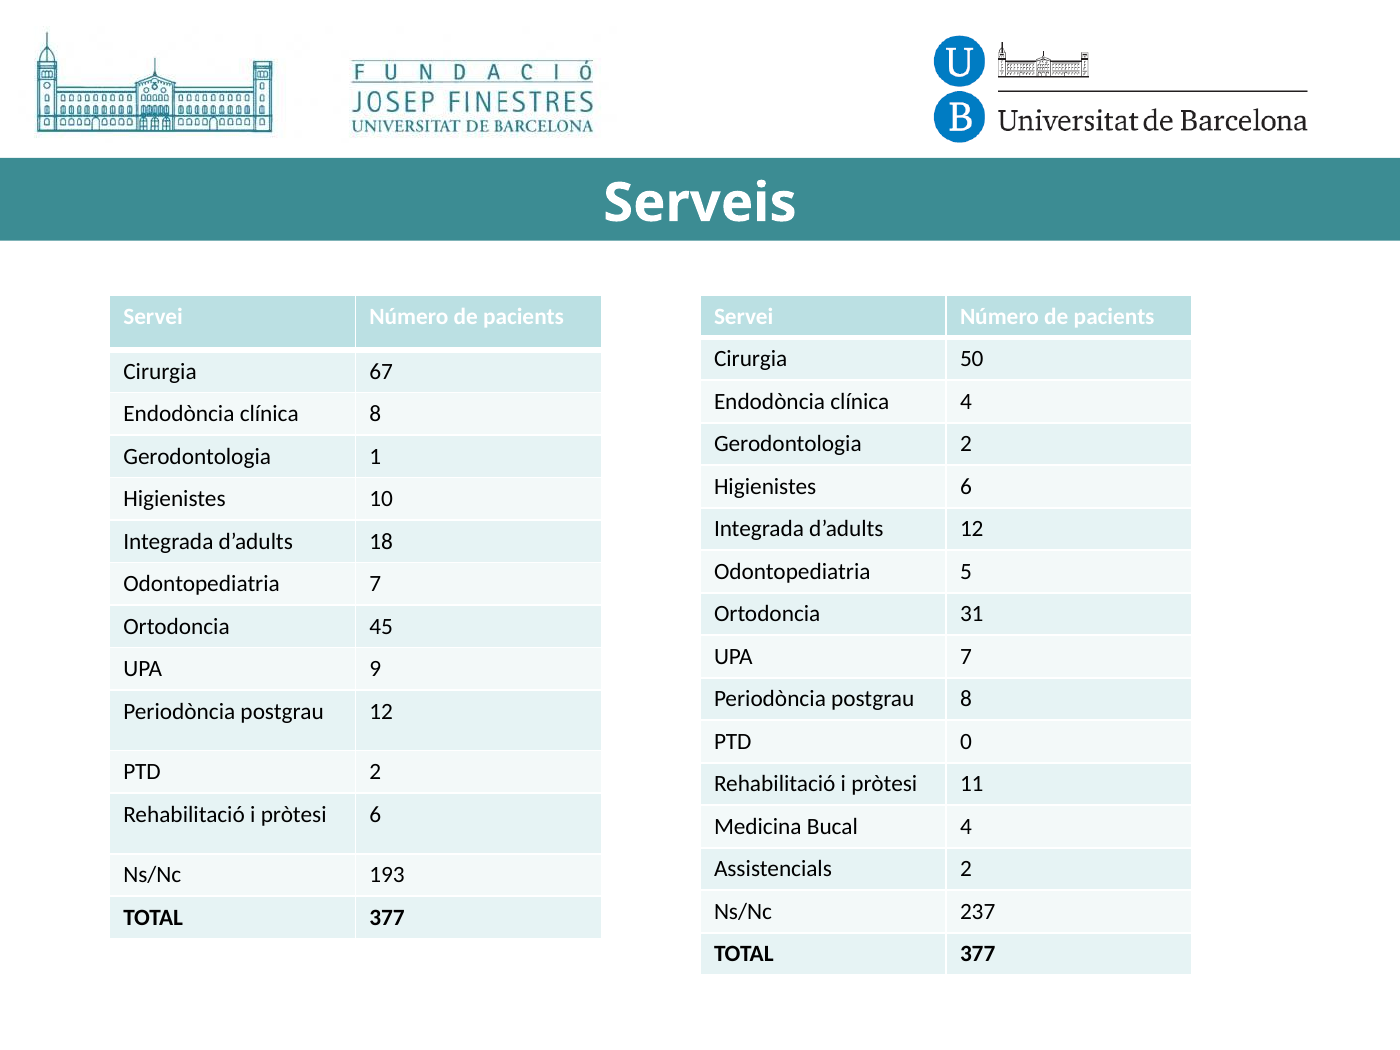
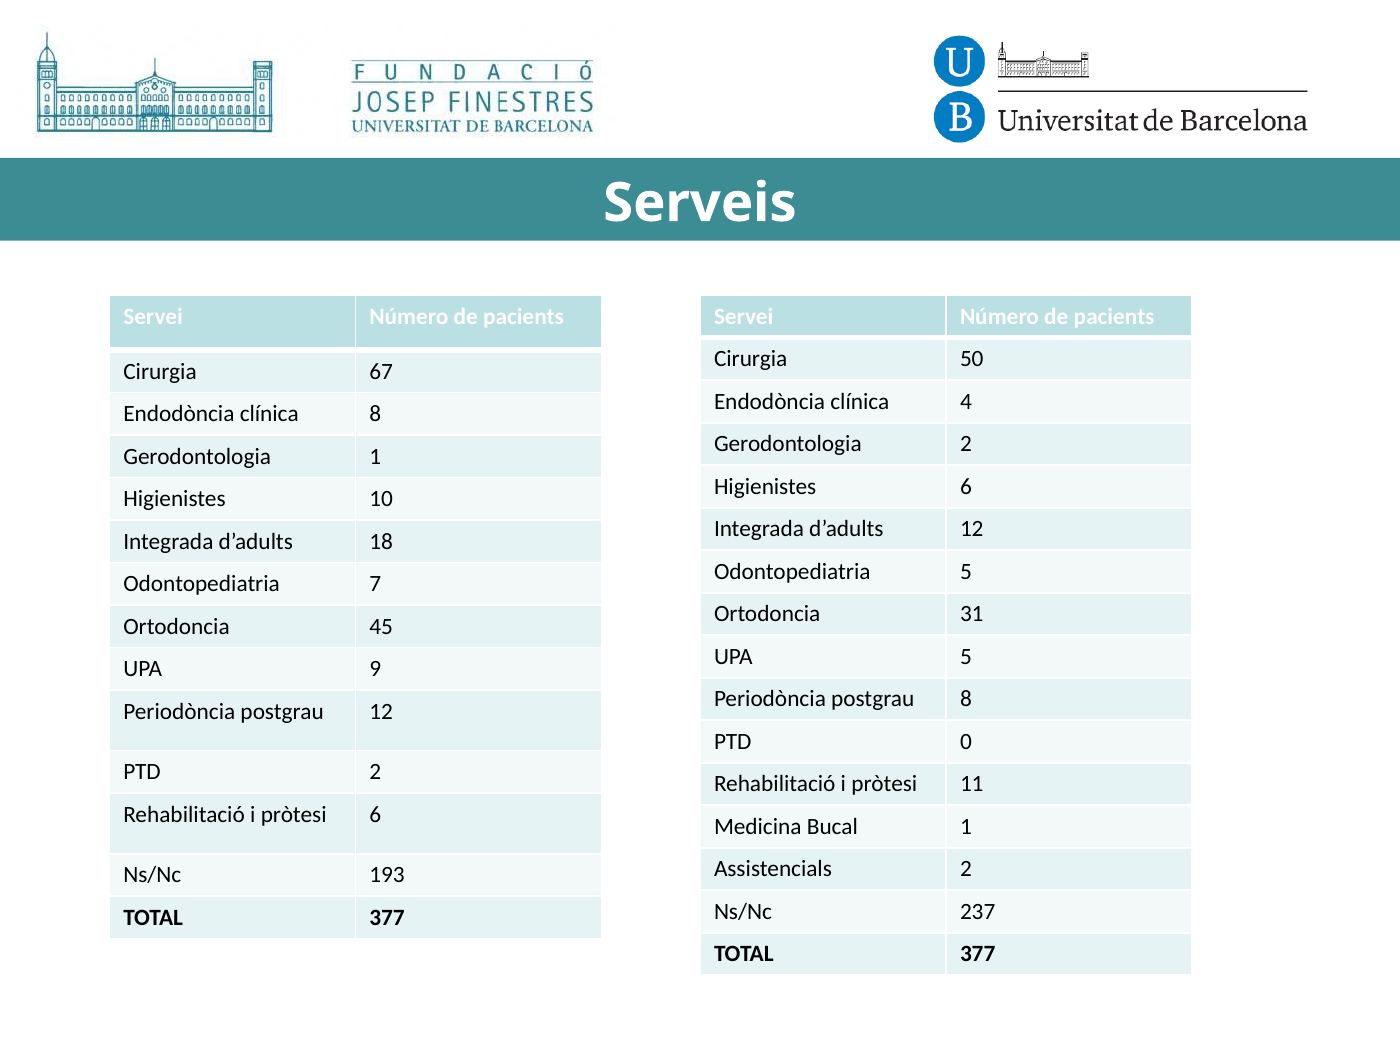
UPA 7: 7 -> 5
Bucal 4: 4 -> 1
